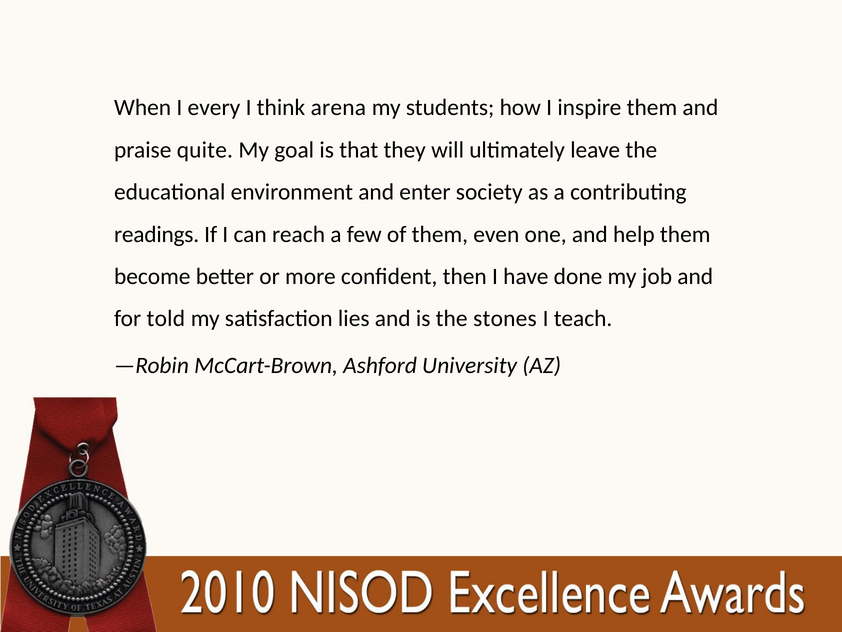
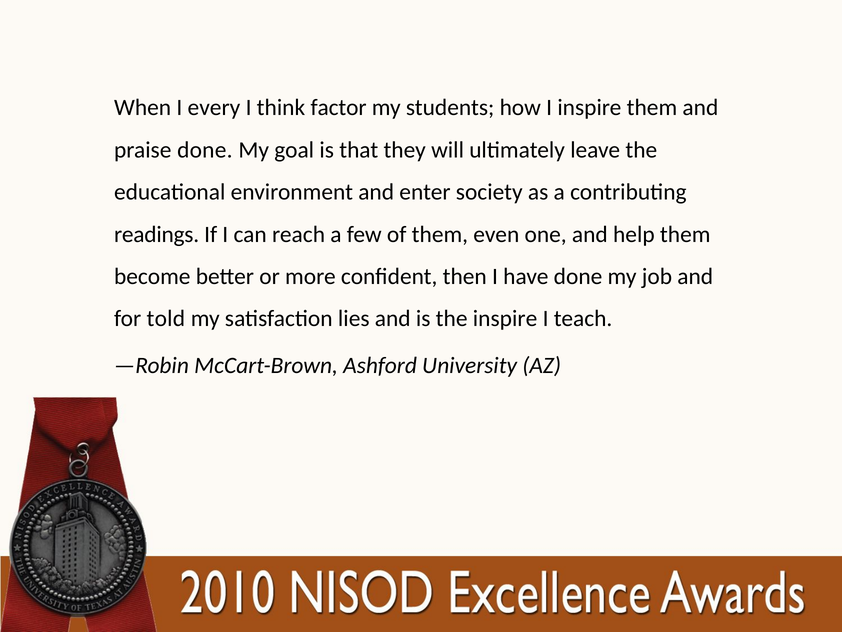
arena: arena -> factor
praise quite: quite -> done
the stones: stones -> inspire
